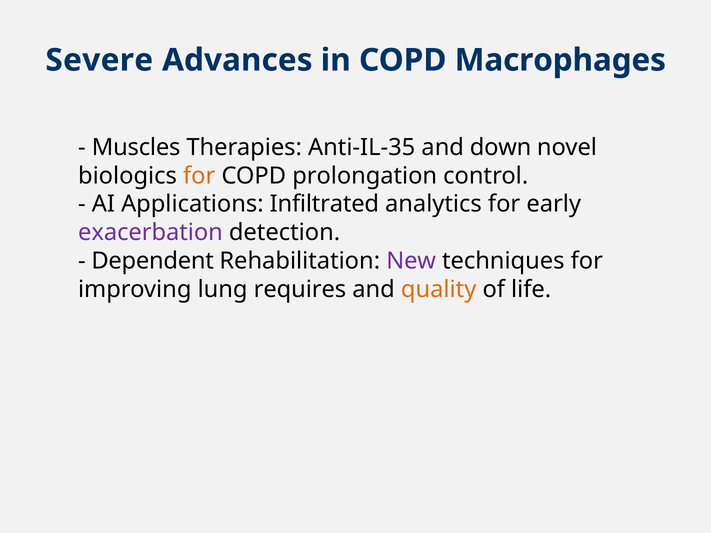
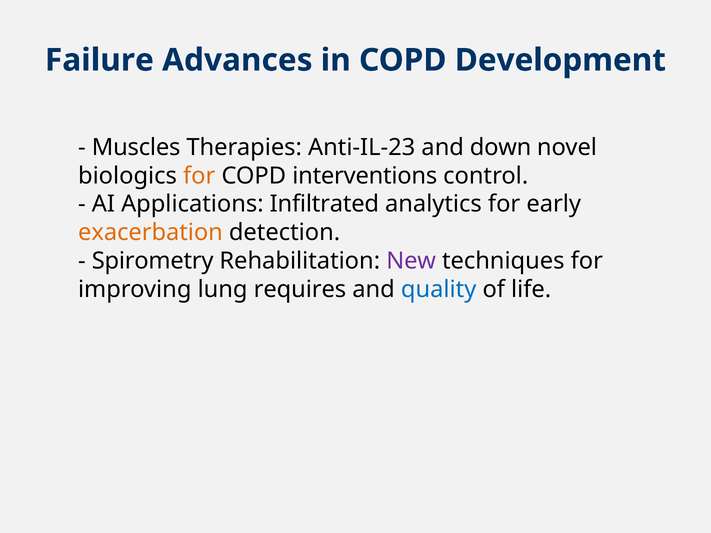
Severe: Severe -> Failure
Macrophages: Macrophages -> Development
Anti-IL-35: Anti-IL-35 -> Anti-IL-23
prolongation: prolongation -> interventions
exacerbation colour: purple -> orange
Dependent: Dependent -> Spirometry
quality colour: orange -> blue
